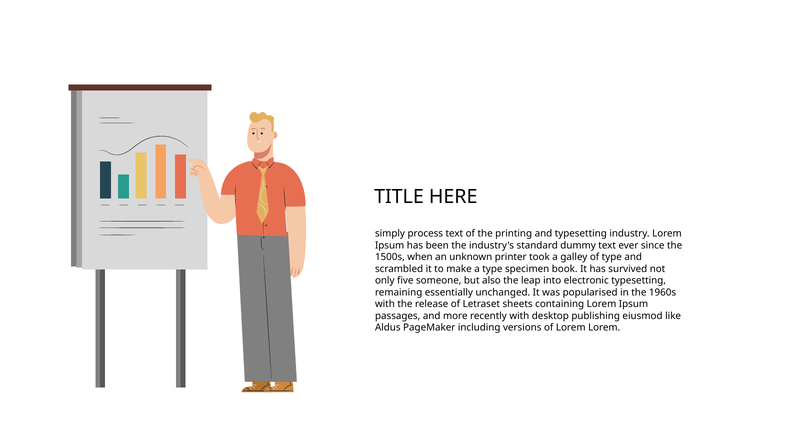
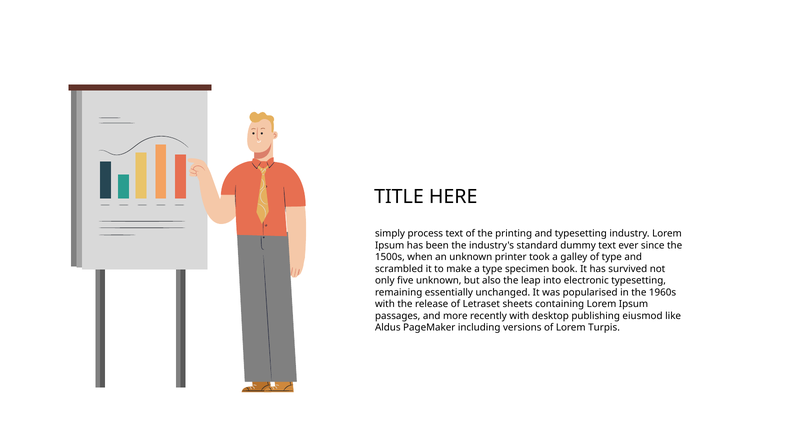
five someone: someone -> unknown
Lorem Lorem: Lorem -> Turpis
